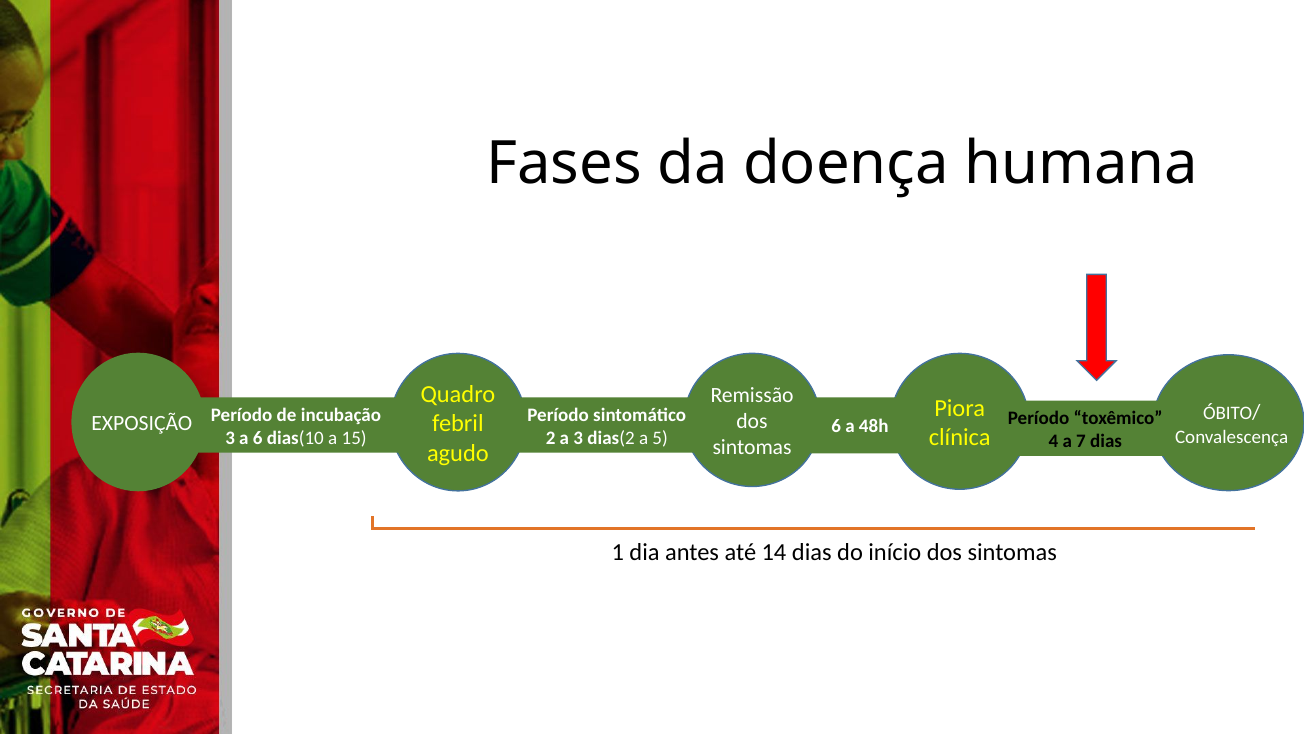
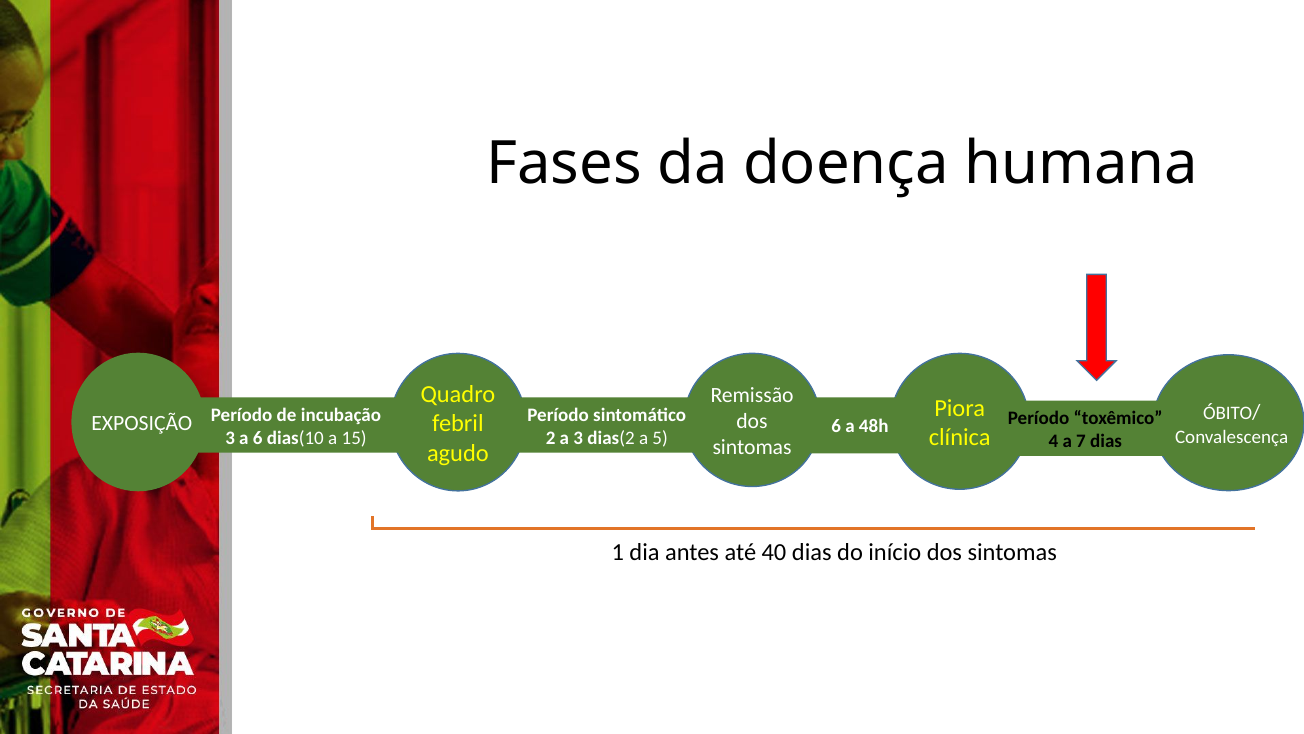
14: 14 -> 40
